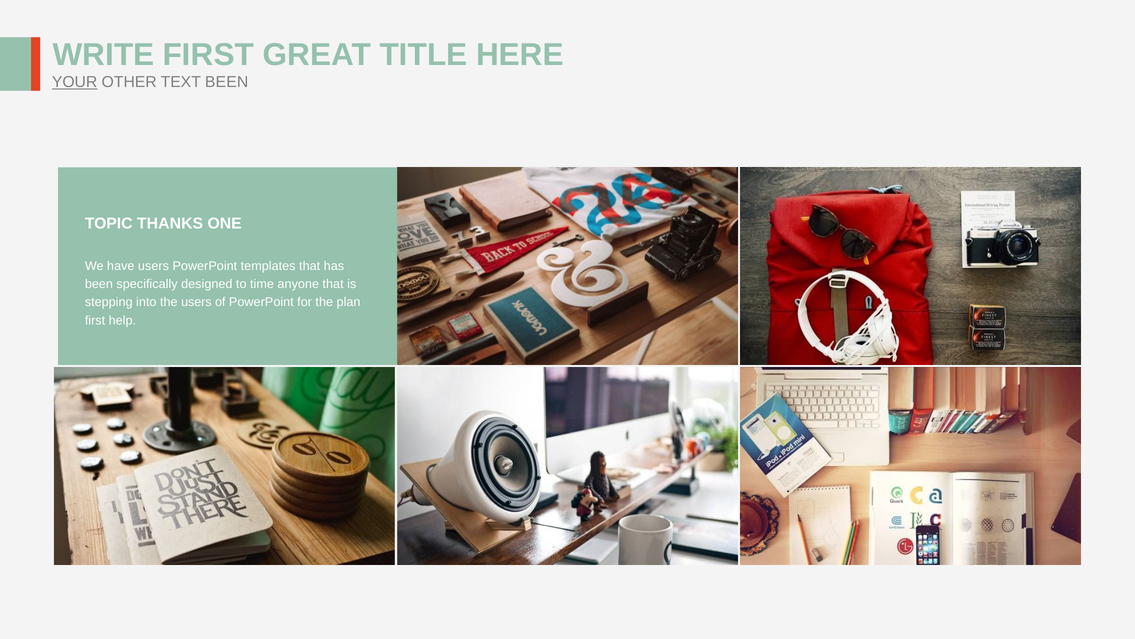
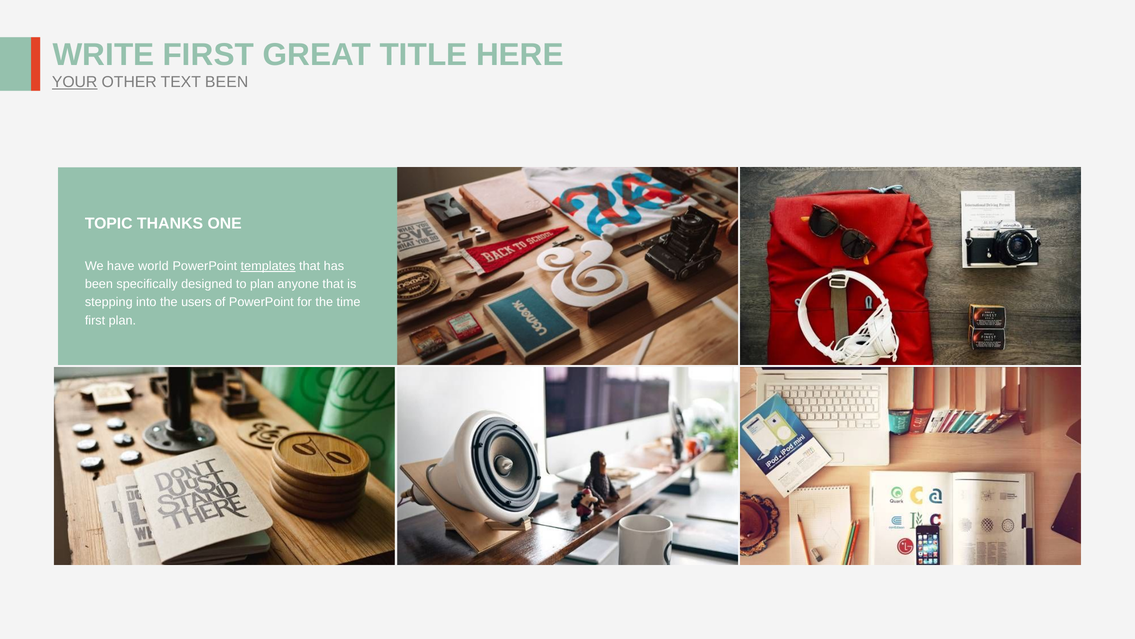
have users: users -> world
templates underline: none -> present
to time: time -> plan
plan: plan -> time
first help: help -> plan
